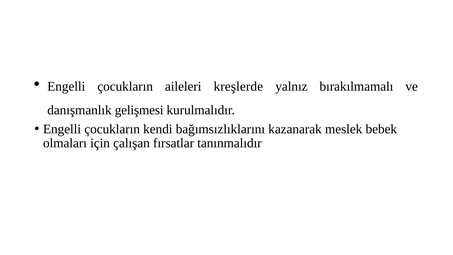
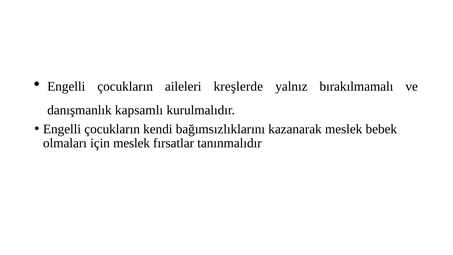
gelişmesi: gelişmesi -> kapsamlı
için çalışan: çalışan -> meslek
